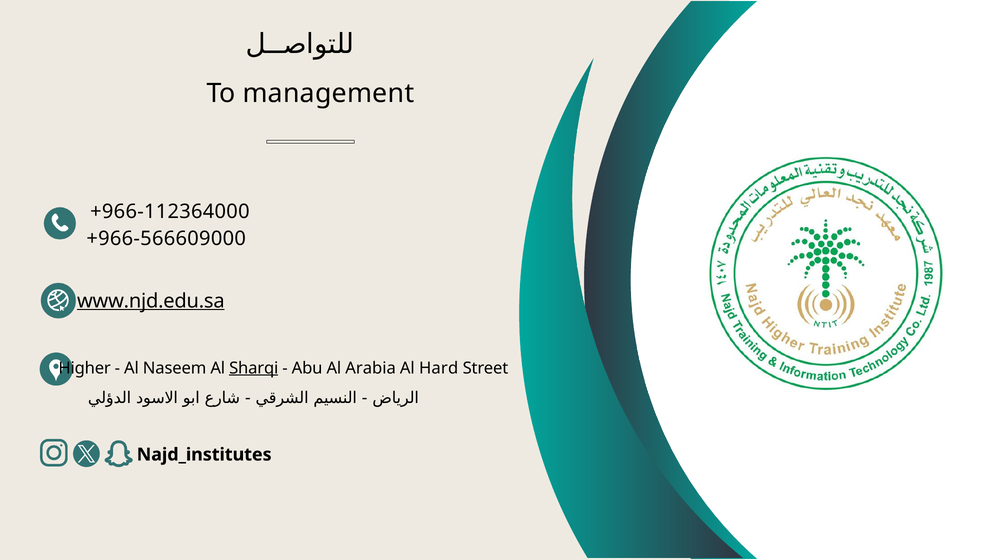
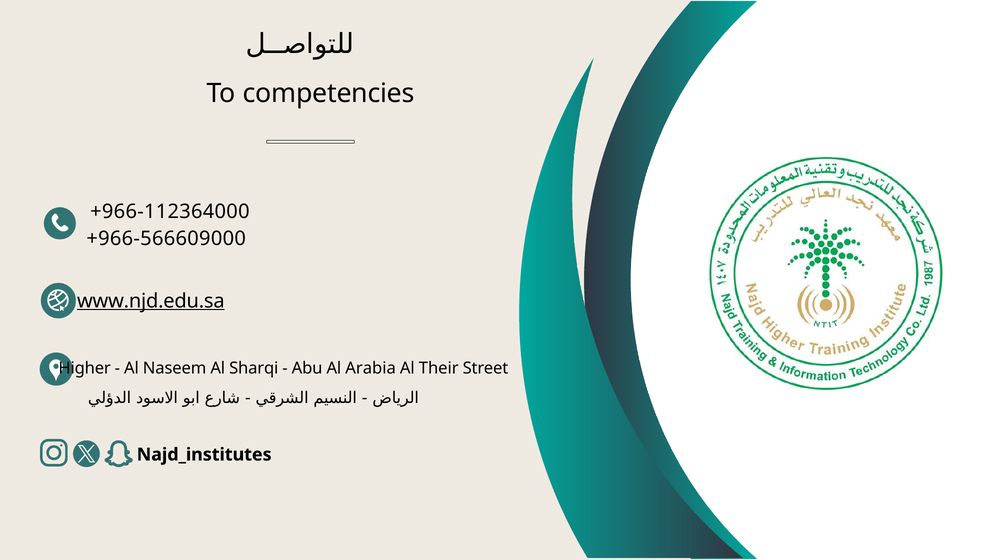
management: management -> competencies
Sharqi underline: present -> none
Hard: Hard -> Their
